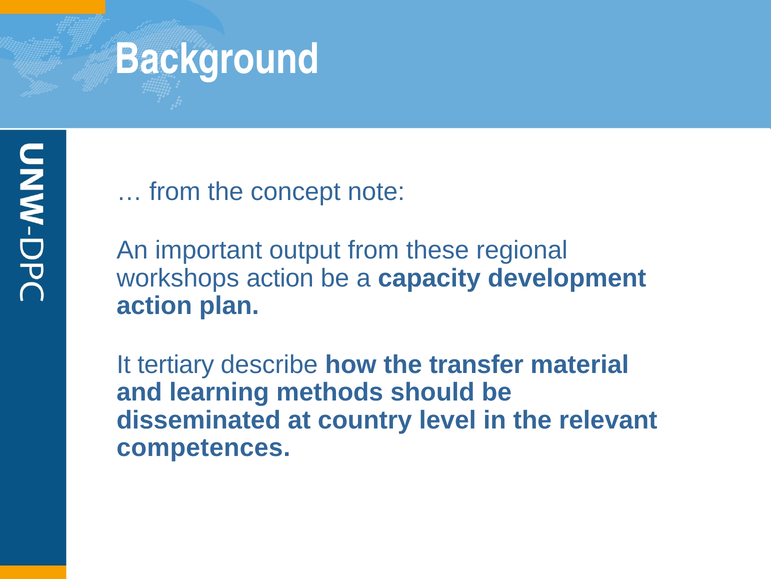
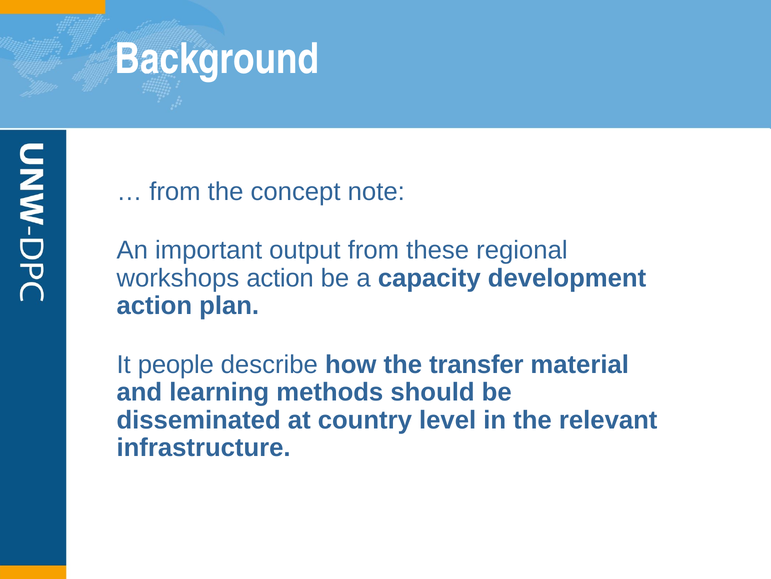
tertiary: tertiary -> people
competences: competences -> infrastructure
